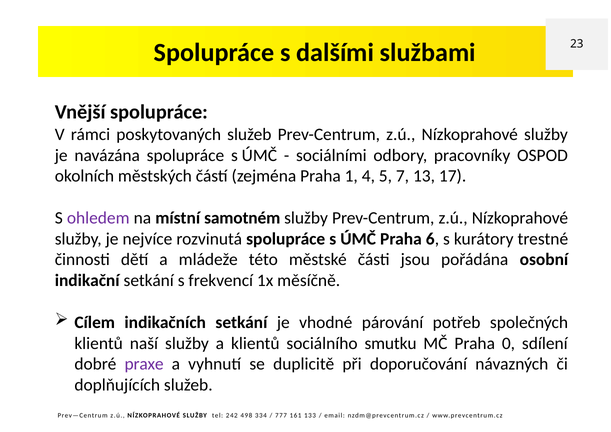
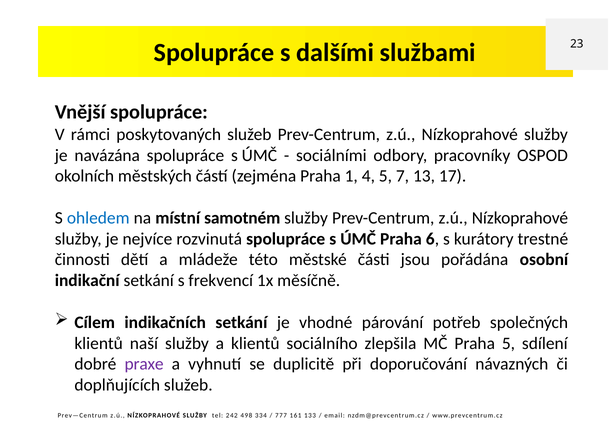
ohledem colour: purple -> blue
smutku: smutku -> zlepšila
Praha 0: 0 -> 5
